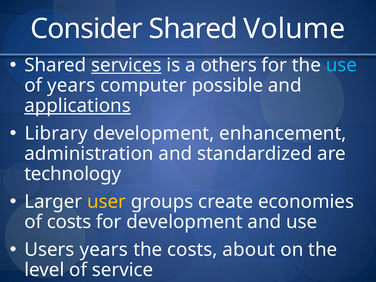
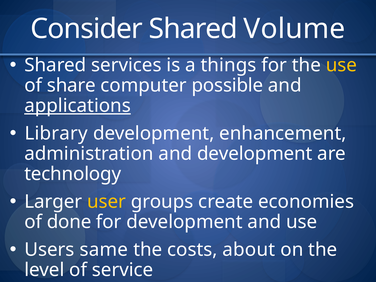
services underline: present -> none
others: others -> things
use at (341, 65) colour: light blue -> yellow
of years: years -> share
and standardized: standardized -> development
of costs: costs -> done
Users years: years -> same
